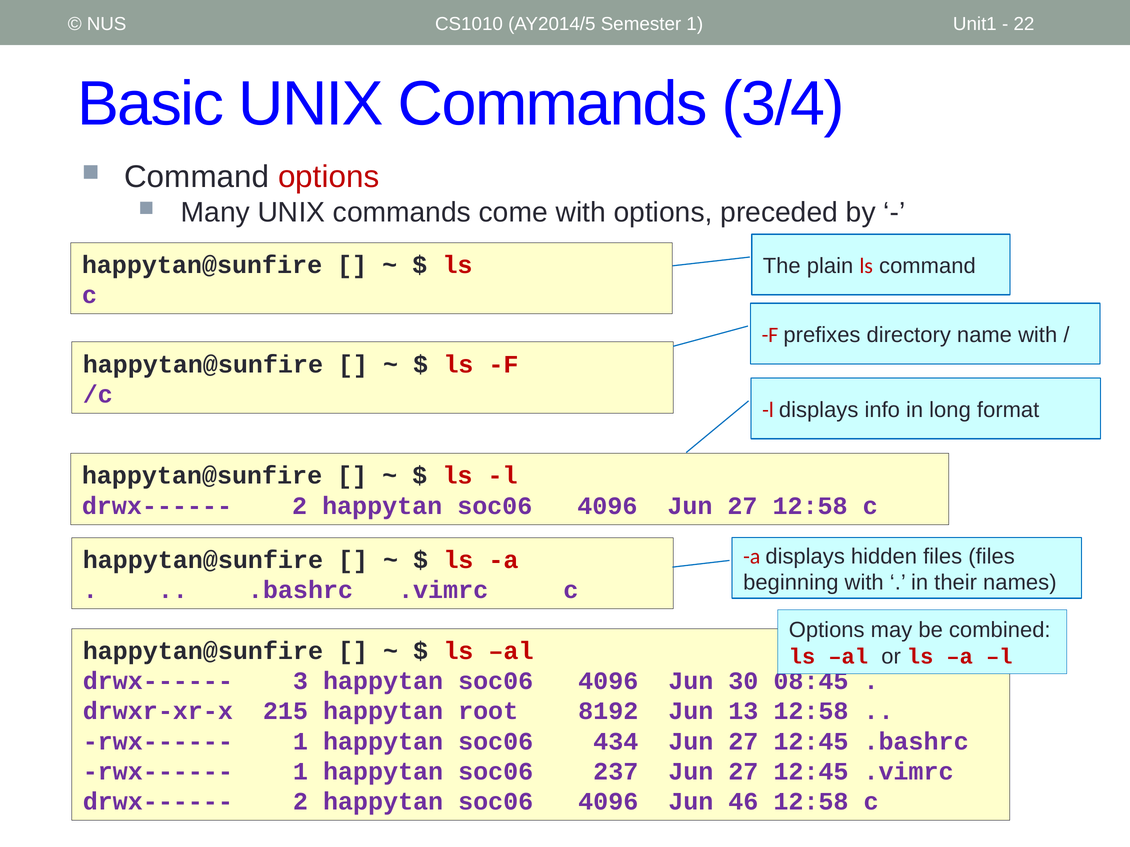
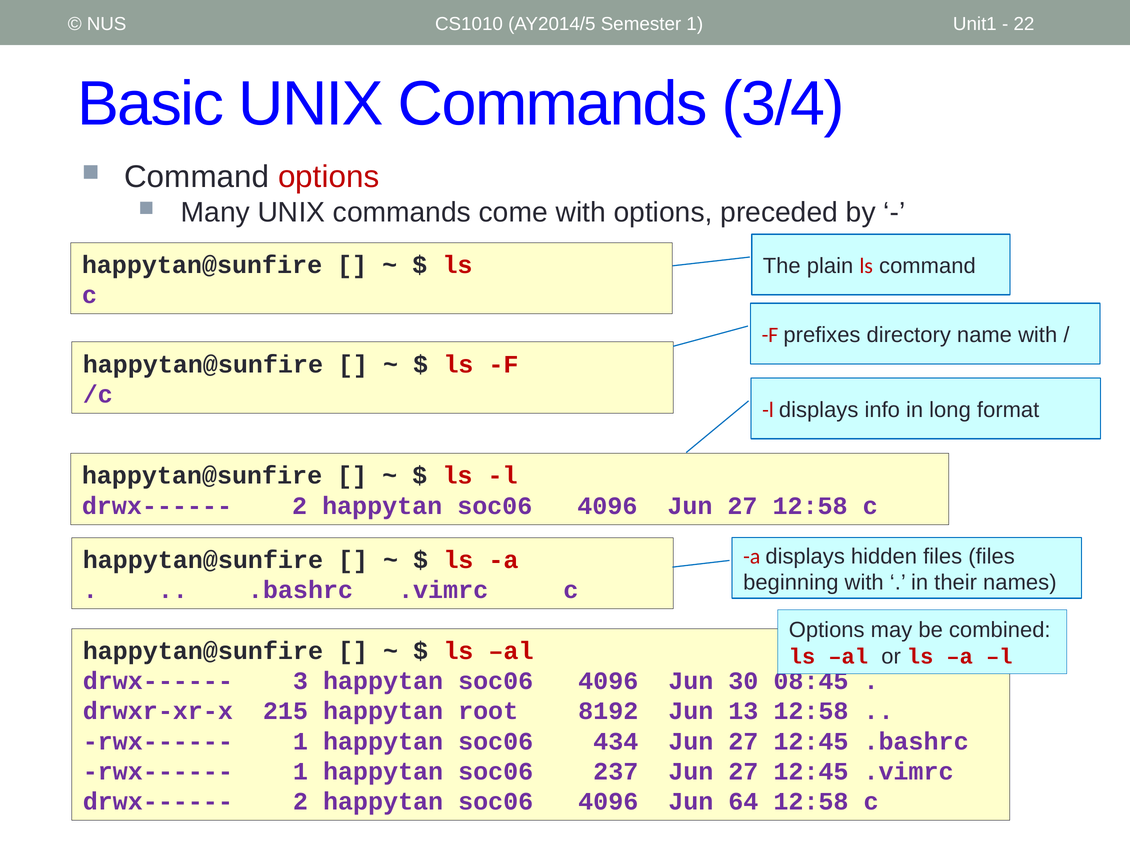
46: 46 -> 64
